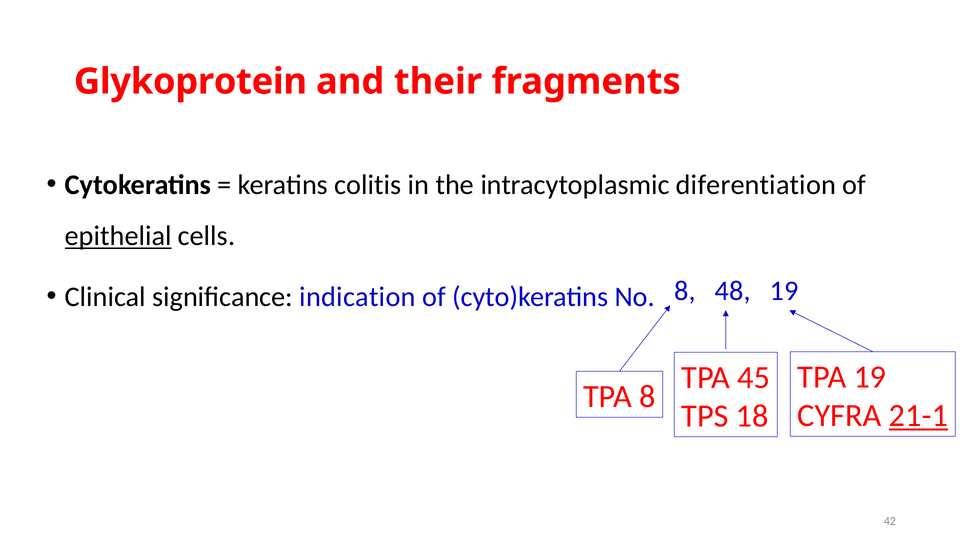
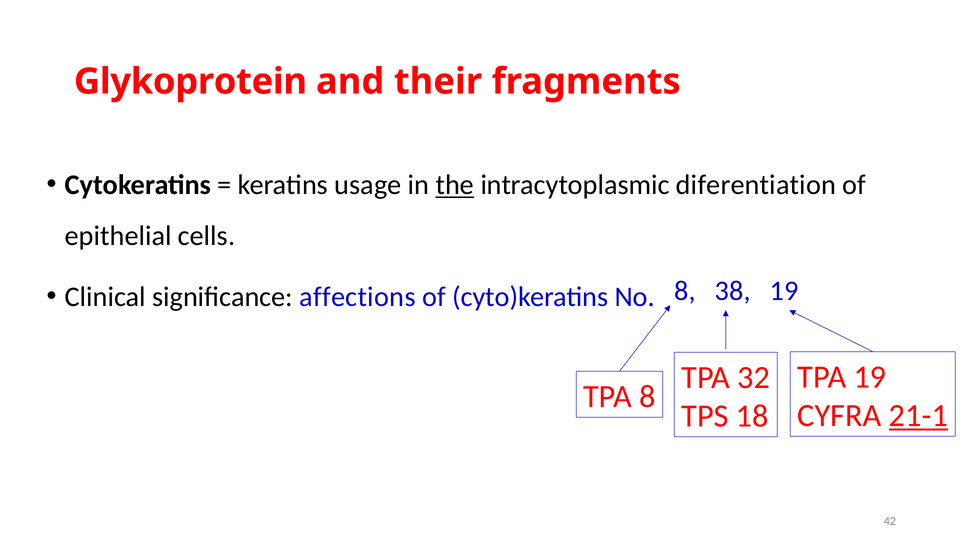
colitis: colitis -> usage
the underline: none -> present
epithelial underline: present -> none
48: 48 -> 38
indication: indication -> affections
45: 45 -> 32
